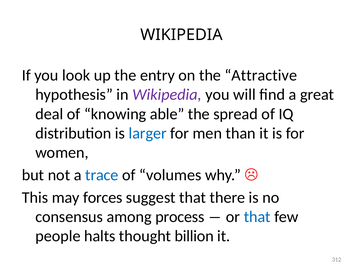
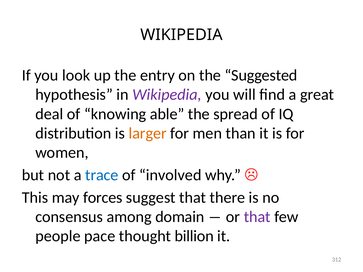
Attractive: Attractive -> Suggested
larger colour: blue -> orange
volumes: volumes -> involved
process: process -> domain
that at (257, 217) colour: blue -> purple
halts: halts -> pace
